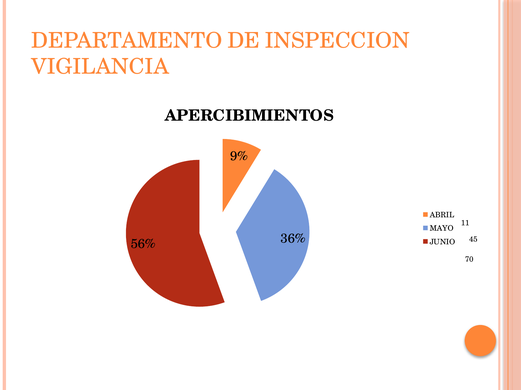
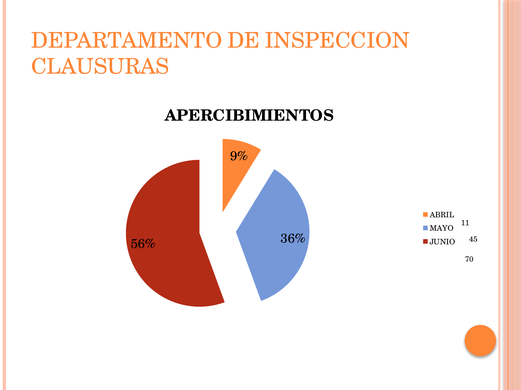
VIGILANCIA: VIGILANCIA -> CLAUSURAS
